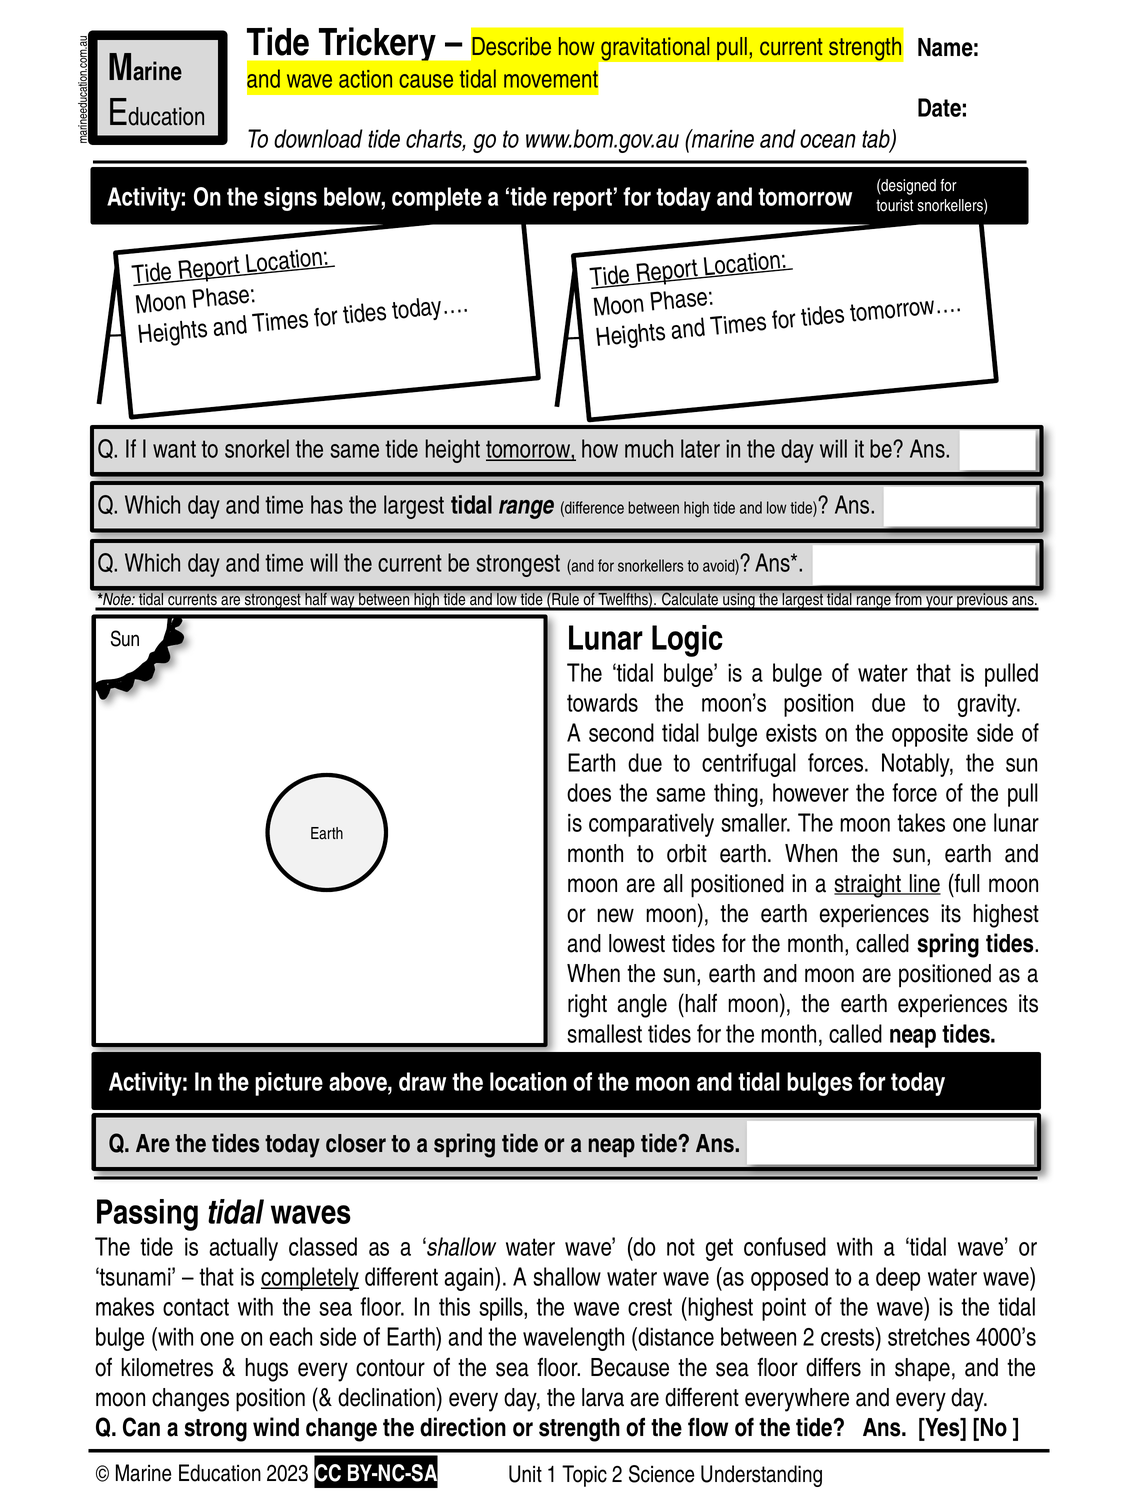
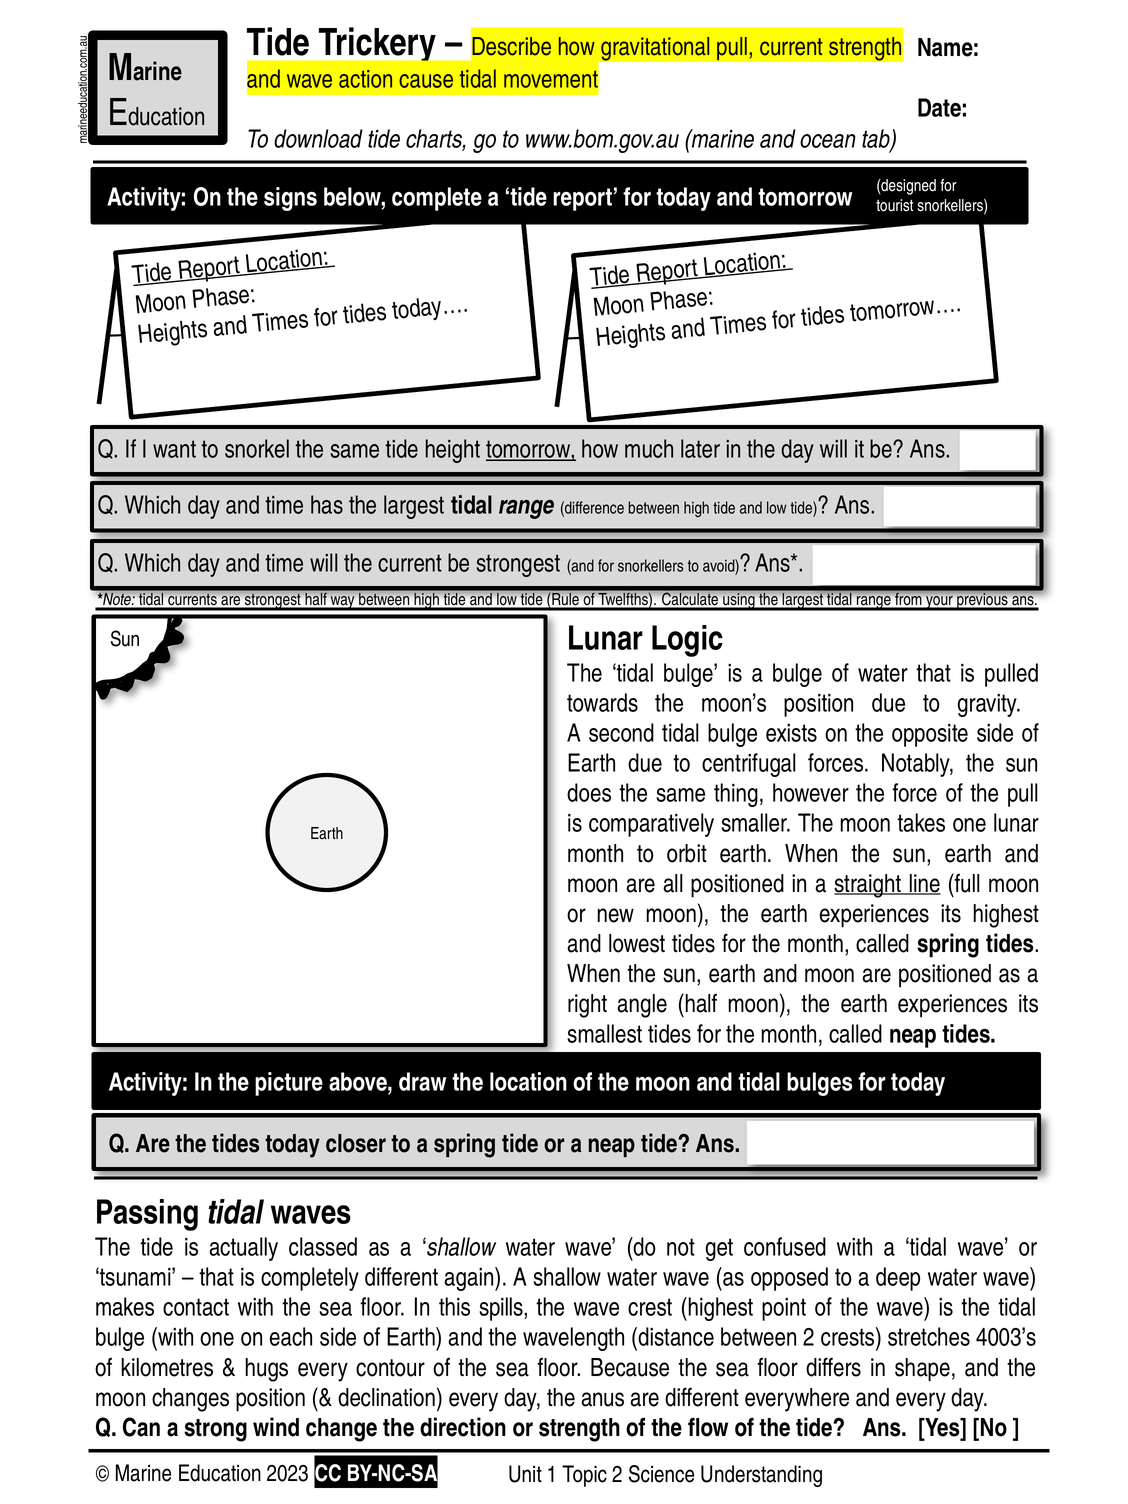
completely underline: present -> none
4000’s: 4000’s -> 4003’s
larva: larva -> anus
